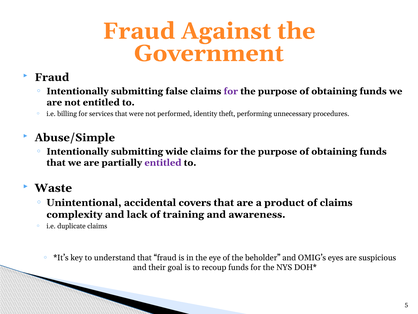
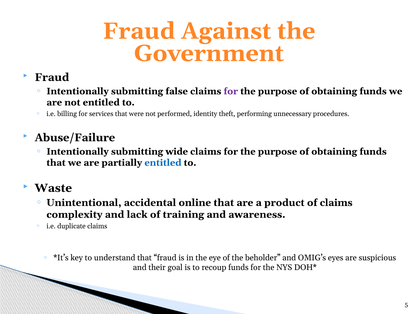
Abuse/Simple: Abuse/Simple -> Abuse/Failure
entitled at (163, 162) colour: purple -> blue
covers: covers -> online
